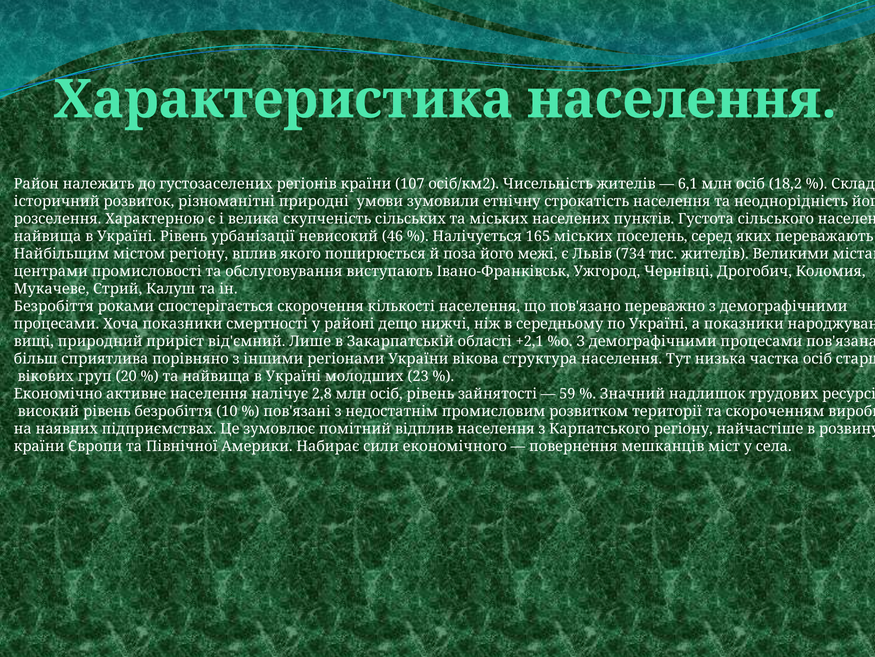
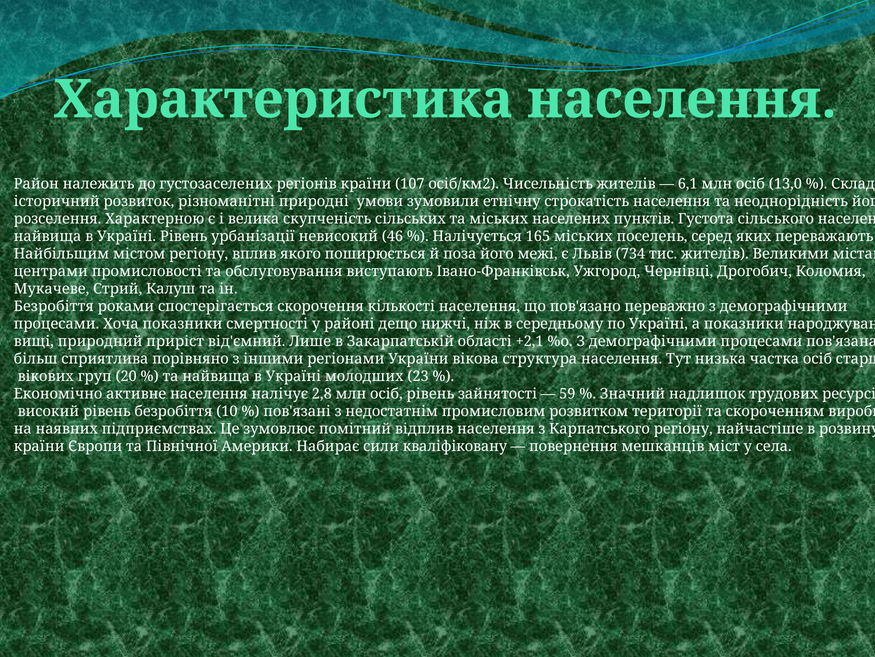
18,2: 18,2 -> 13,0
економічного: економічного -> кваліфіковану
